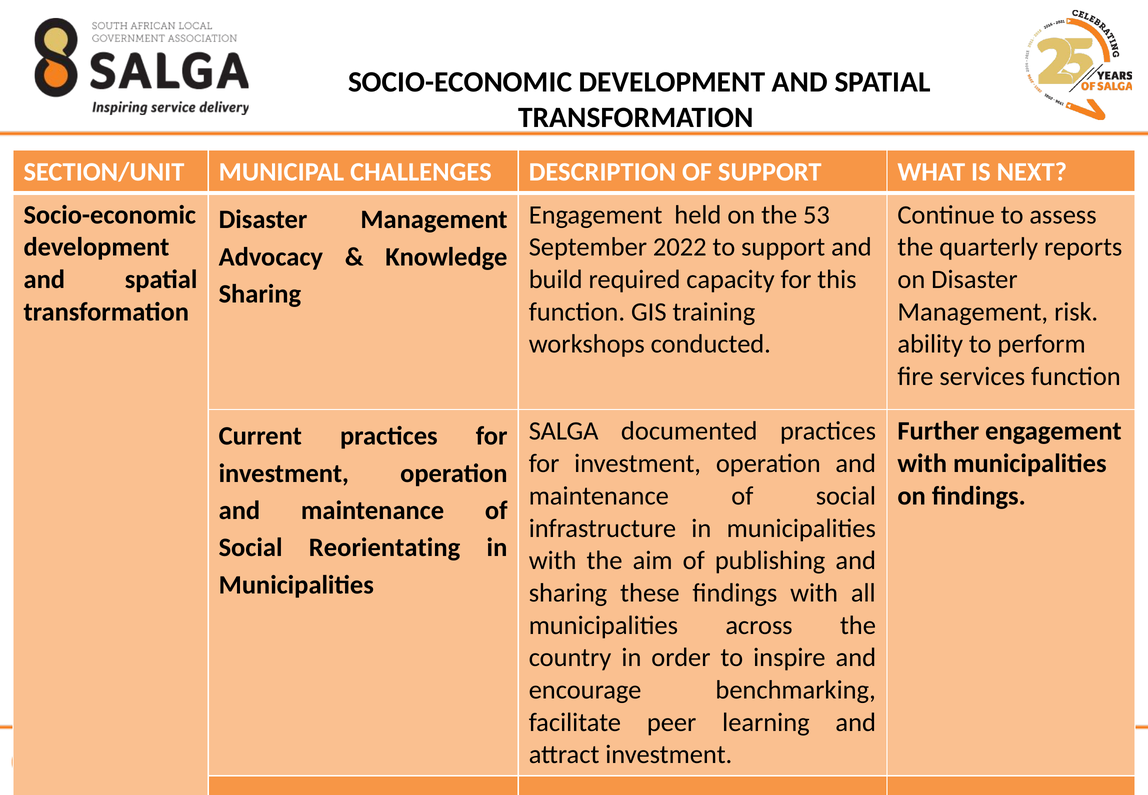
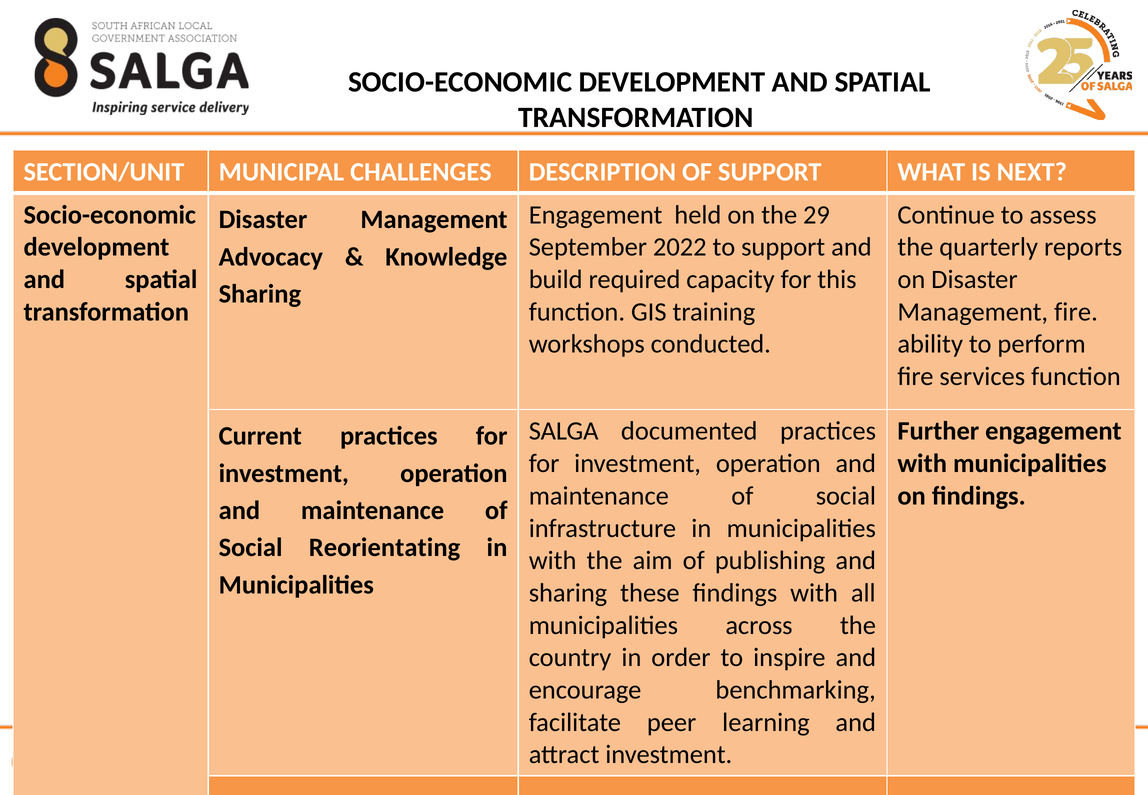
53: 53 -> 29
Management risk: risk -> fire
